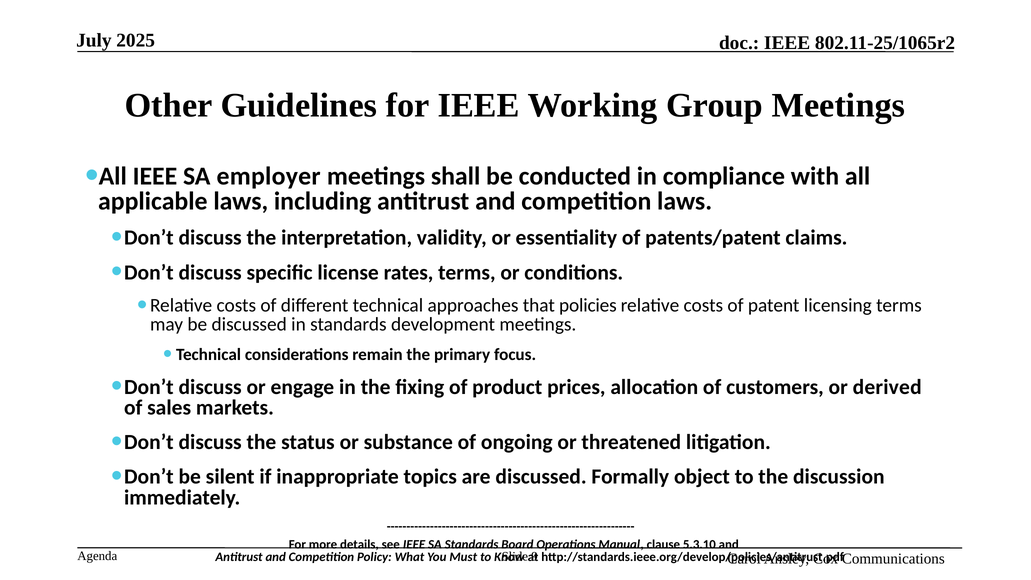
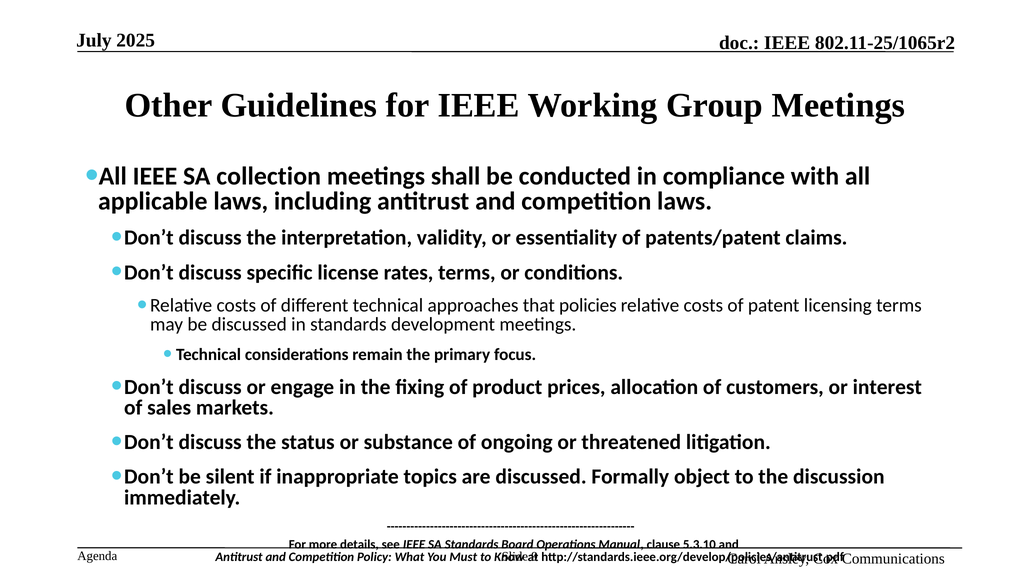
employer: employer -> collection
derived: derived -> interest
